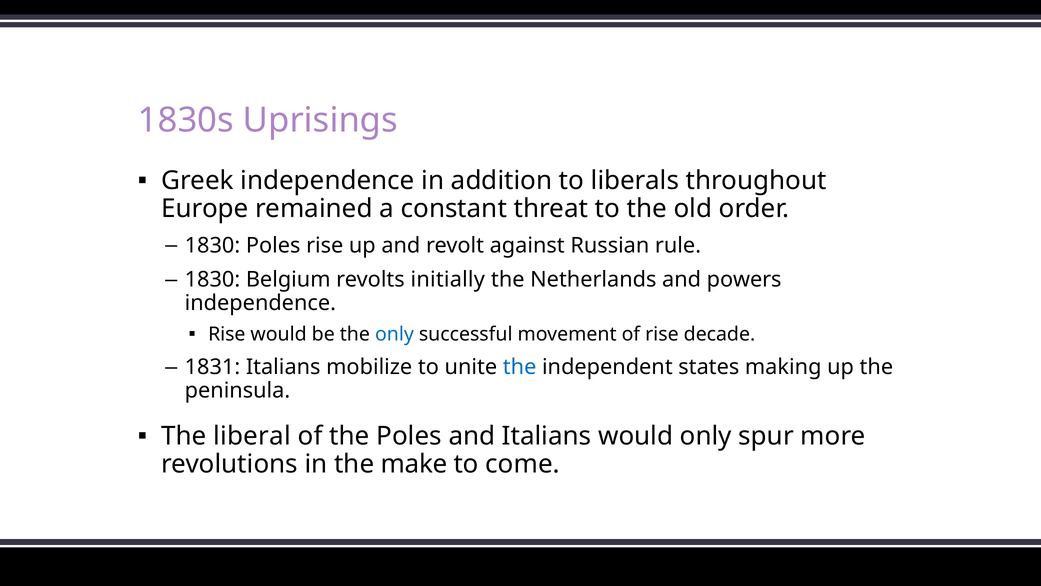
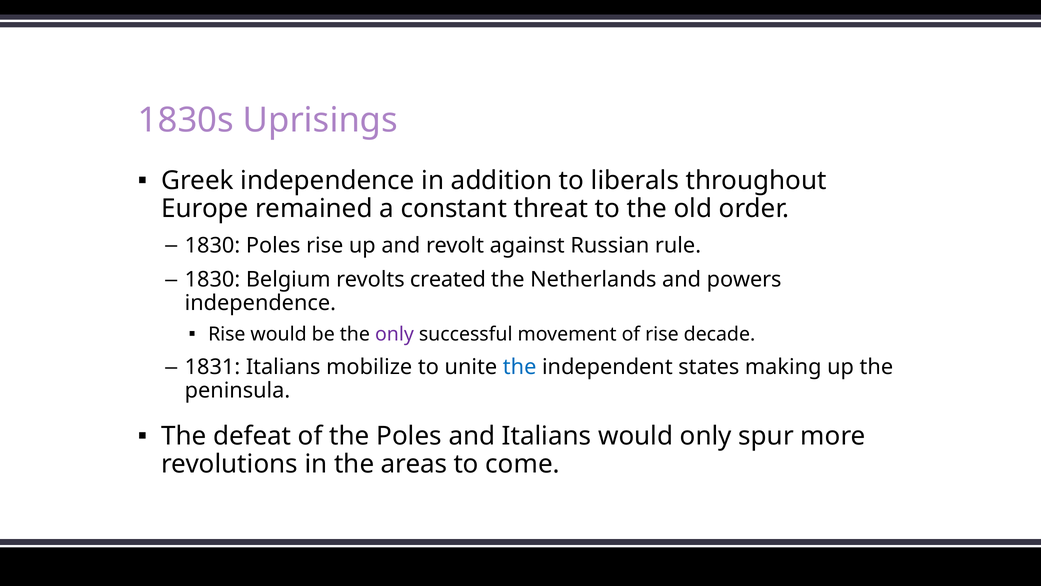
initially: initially -> created
only at (394, 334) colour: blue -> purple
liberal: liberal -> defeat
make: make -> areas
